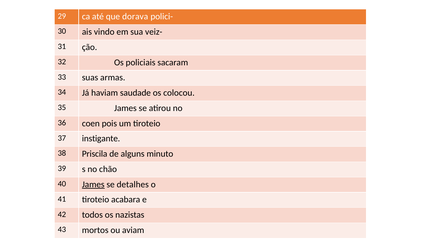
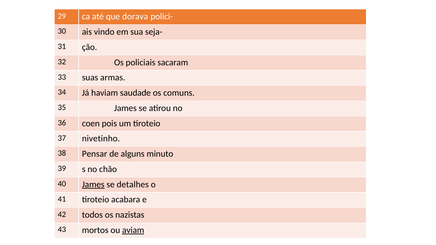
veiz-: veiz- -> seja-
colocou: colocou -> comuns
instigante: instigante -> nivetinho
Priscila: Priscila -> Pensar
aviam underline: none -> present
